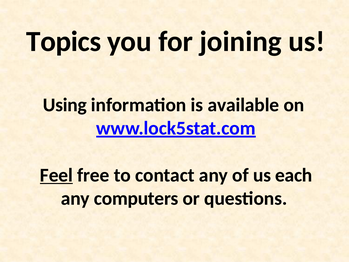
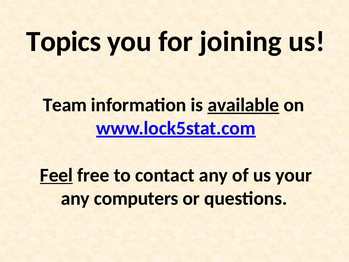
Using: Using -> Team
available underline: none -> present
each: each -> your
